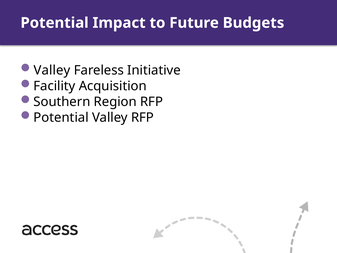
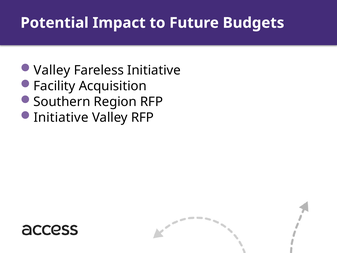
Potential at (61, 117): Potential -> Initiative
